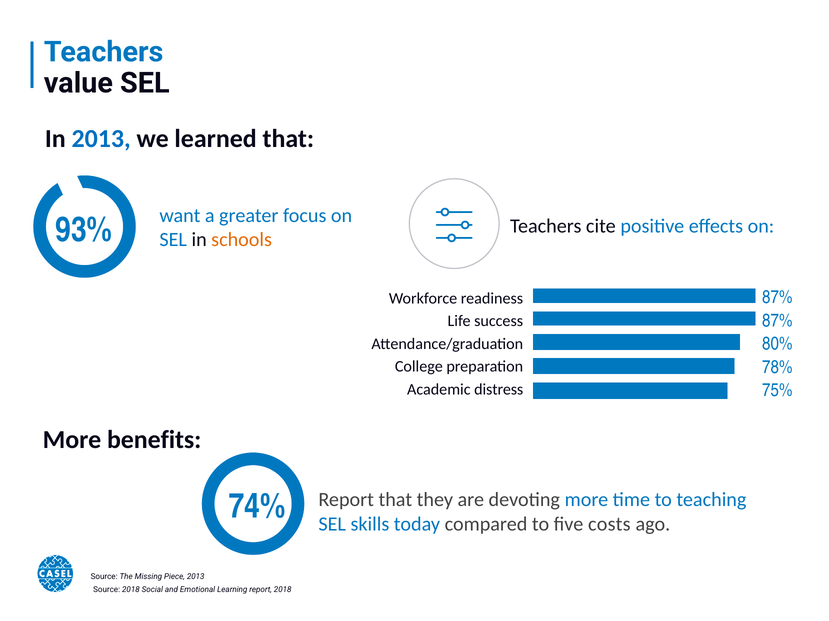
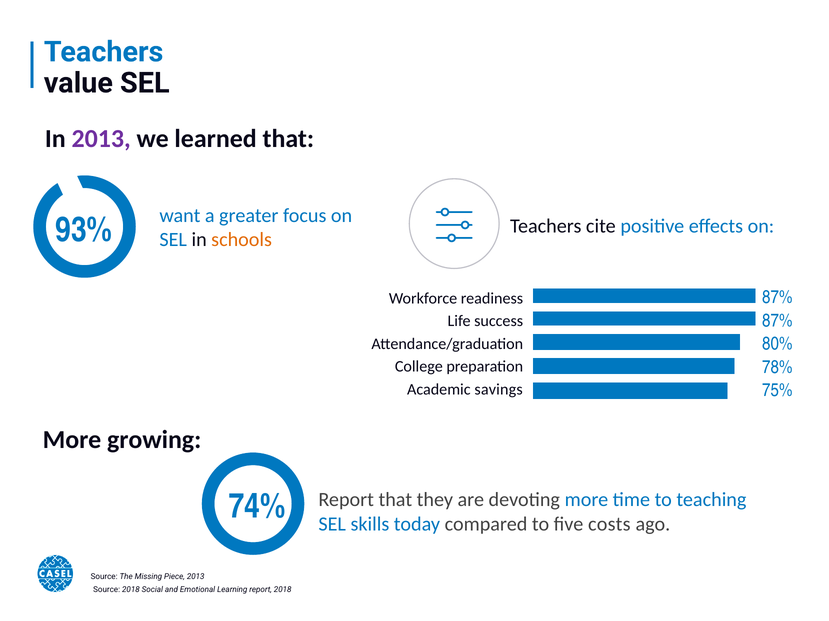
2013 at (101, 139) colour: blue -> purple
distress: distress -> savings
benefits: benefits -> growing
